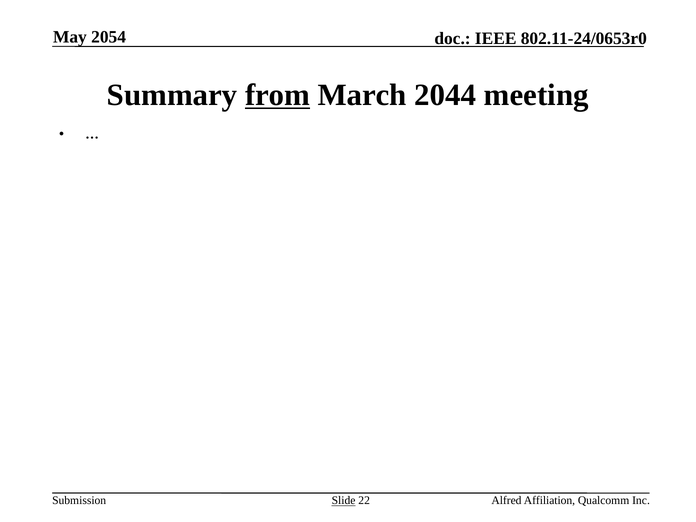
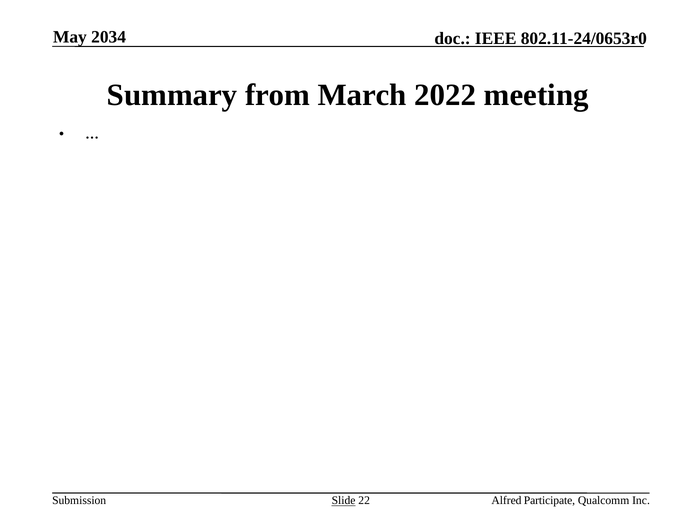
2054: 2054 -> 2034
from underline: present -> none
2044: 2044 -> 2022
Affiliation: Affiliation -> Participate
